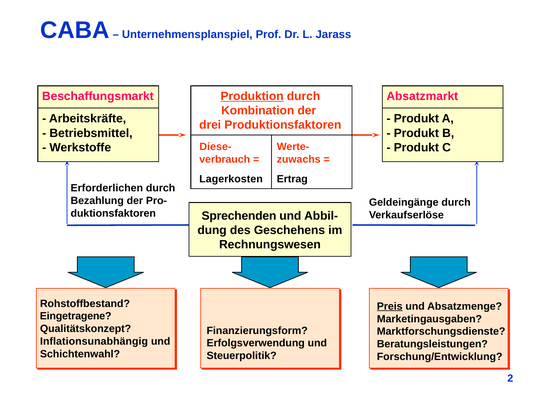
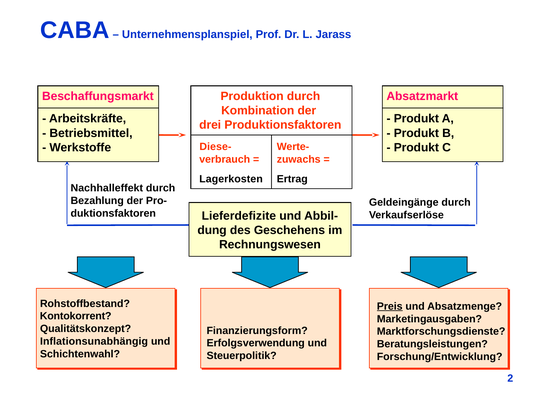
Produktion underline: present -> none
Erforderlichen: Erforderlichen -> Nachhalleffekt
Sprechenden: Sprechenden -> Lieferdefizite
Eingetragene: Eingetragene -> Kontokorrent
